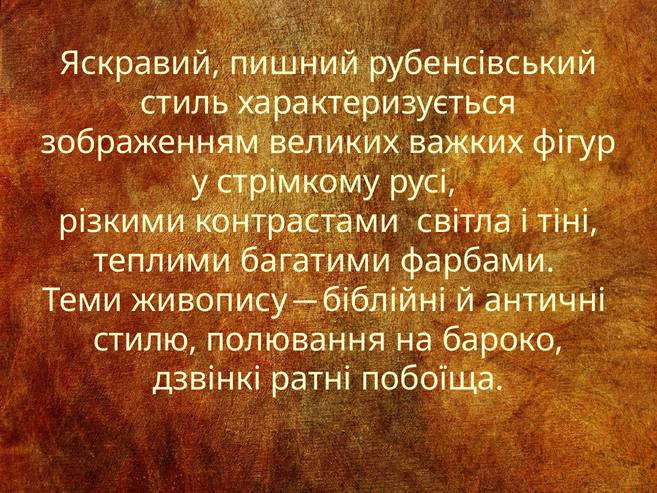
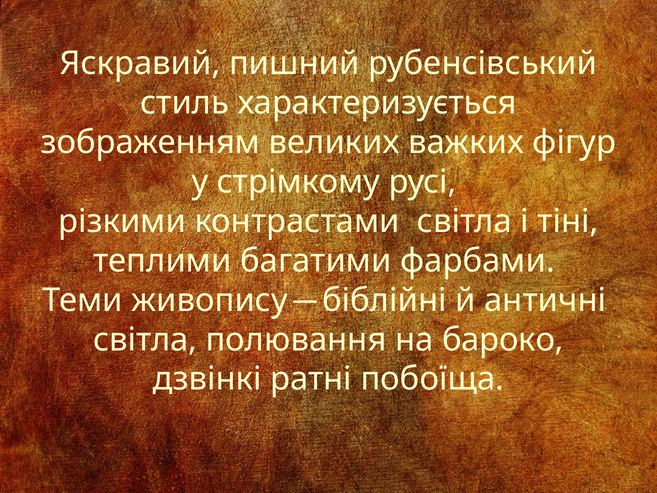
стилю at (145, 340): стилю -> світла
